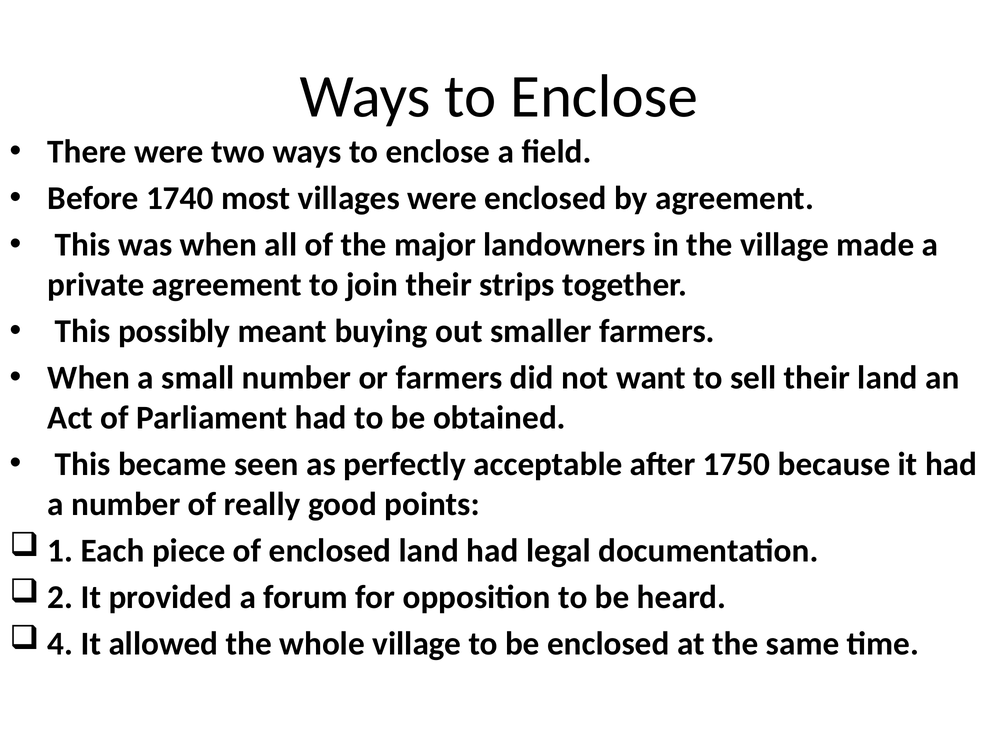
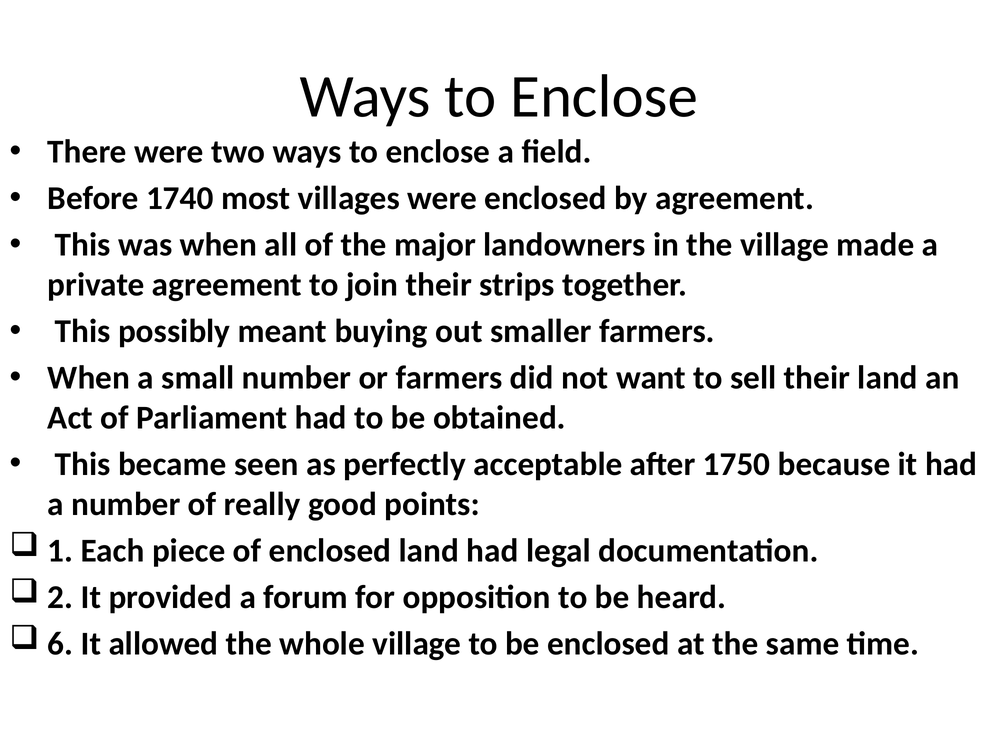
4: 4 -> 6
